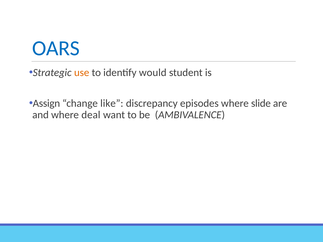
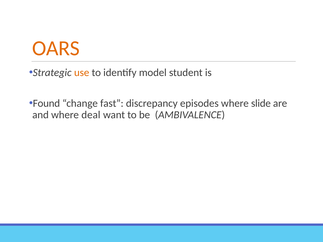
OARS colour: blue -> orange
would: would -> model
Assign: Assign -> Found
like: like -> fast
